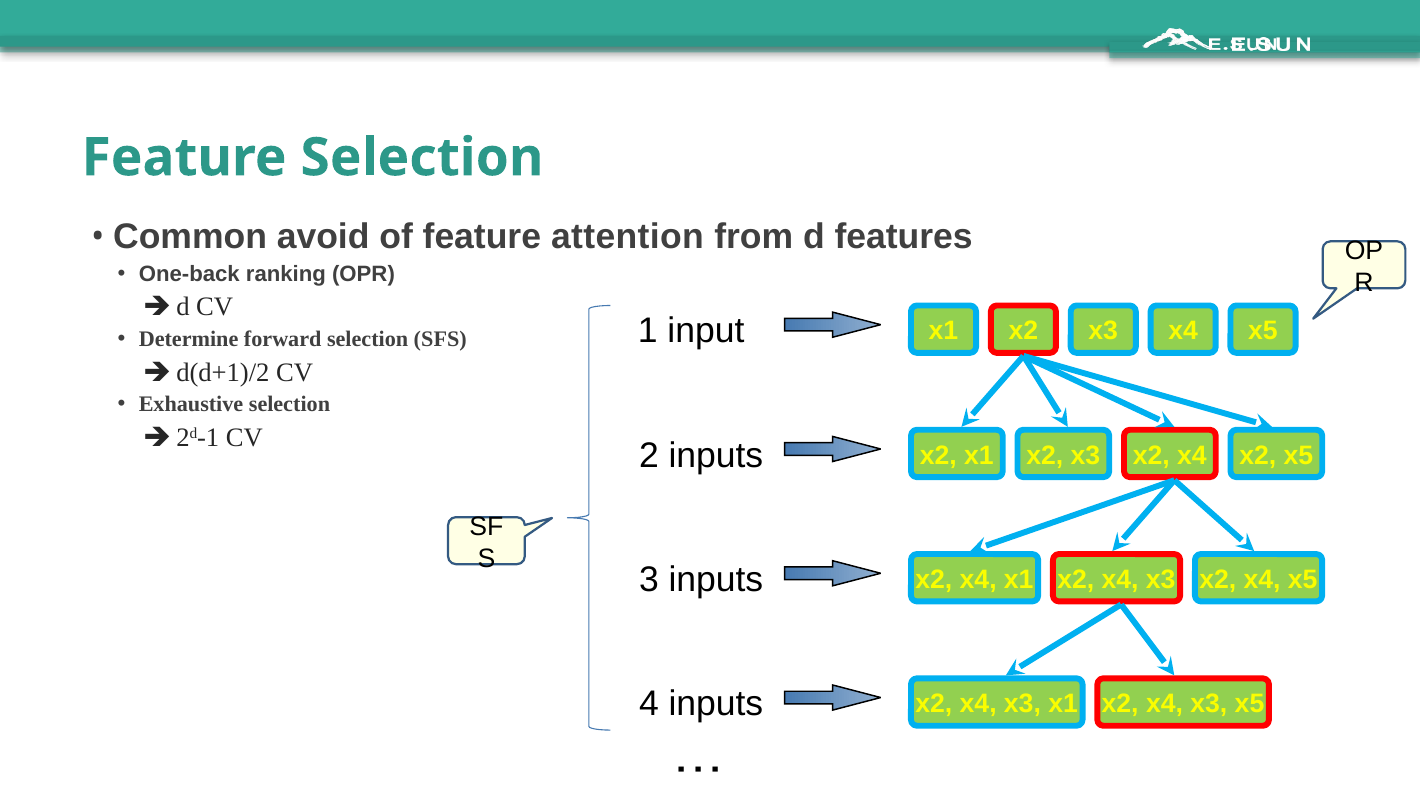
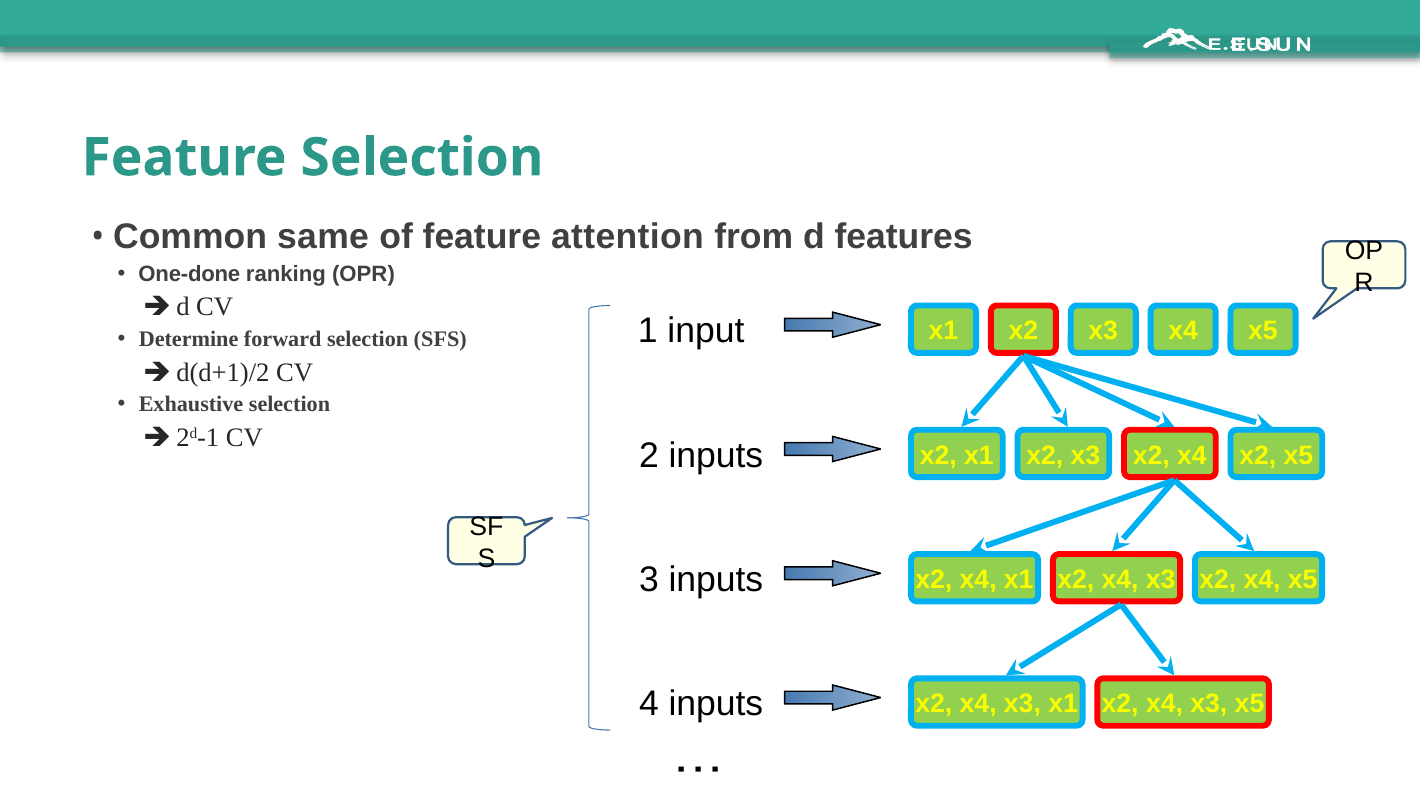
avoid: avoid -> same
One-back: One-back -> One-done
